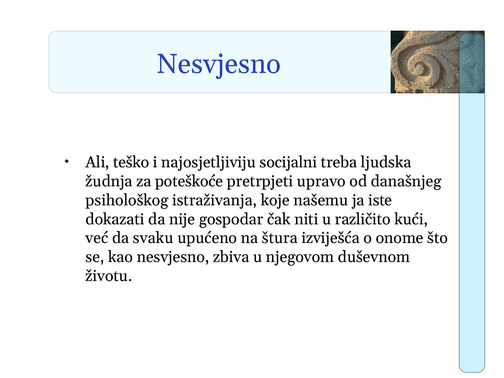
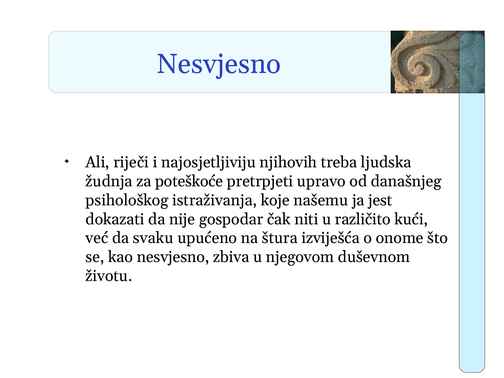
teško: teško -> riječi
socijalni: socijalni -> njihovih
iste: iste -> jest
